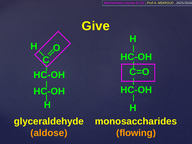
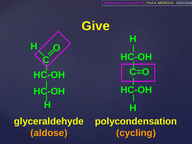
monosaccharides: monosaccharides -> polycondensation
flowing: flowing -> cycling
